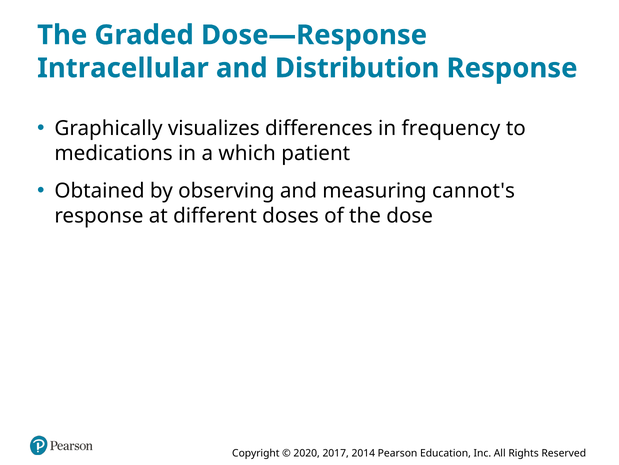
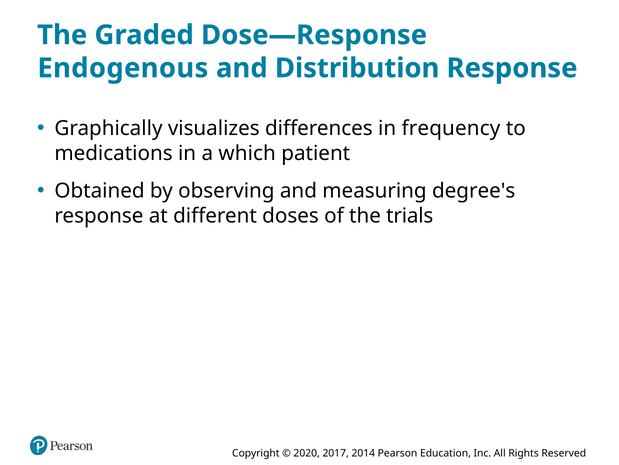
Intracellular: Intracellular -> Endogenous
cannot's: cannot's -> degree's
dose: dose -> trials
